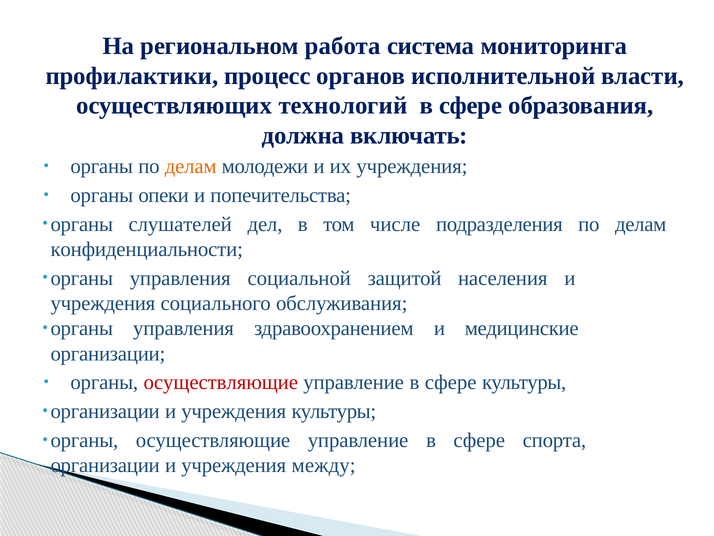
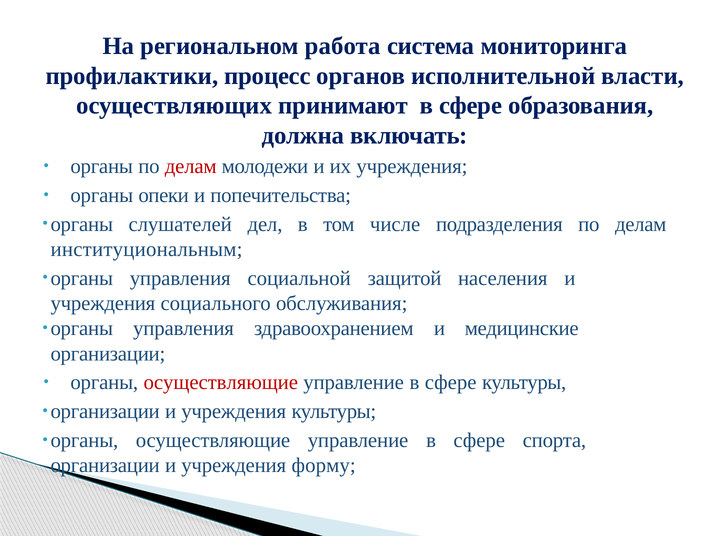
технологий: технологий -> принимают
делам at (191, 166) colour: orange -> red
конфиденциальности: конфиденциальности -> институциональным
между: между -> форму
